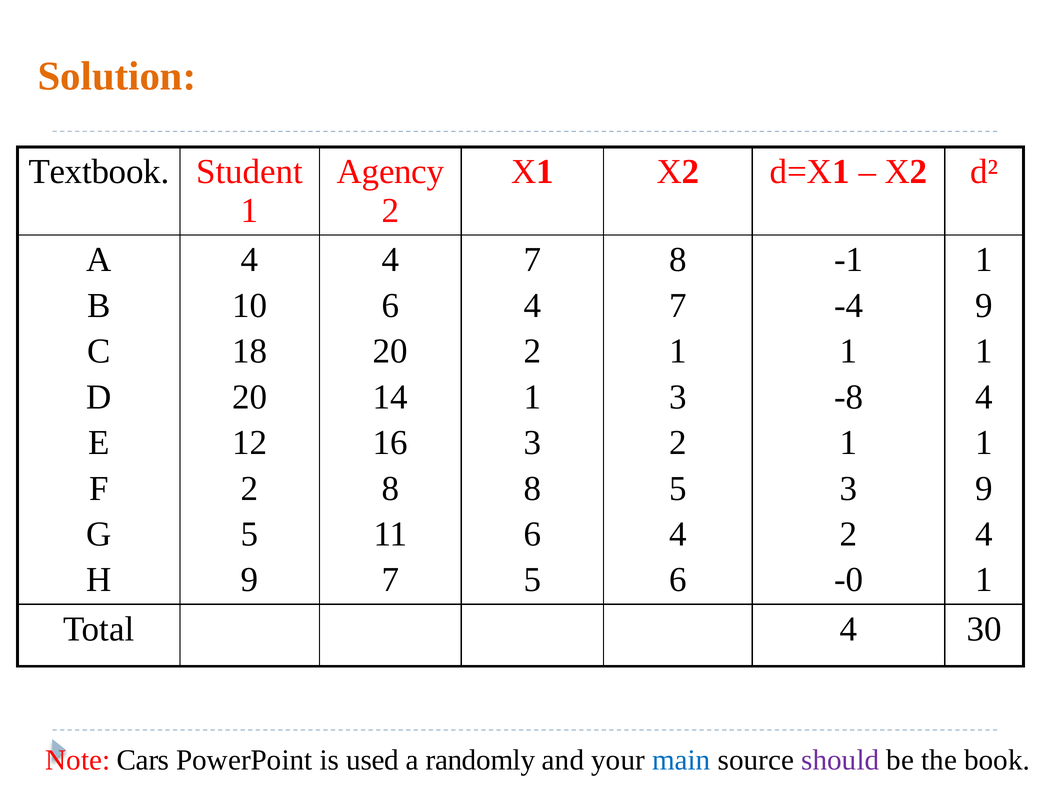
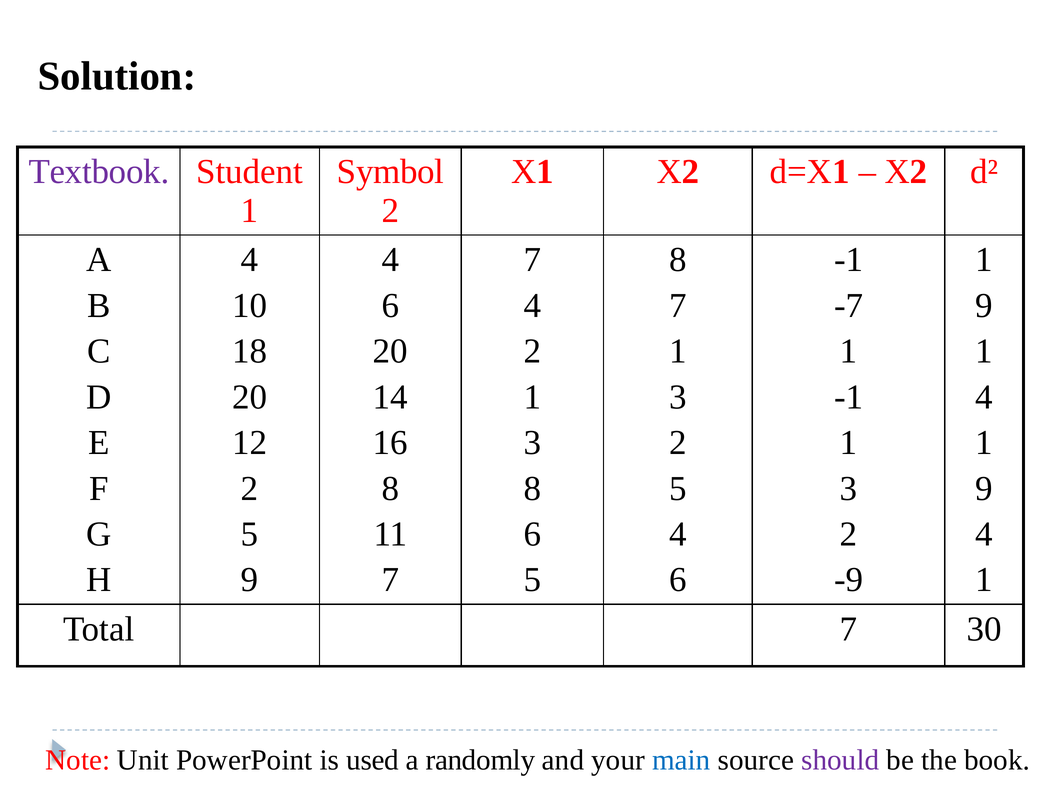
Solution colour: orange -> black
Textbook colour: black -> purple
Agency: Agency -> Symbol
-4: -4 -> -7
-8 at (849, 397): -8 -> -1
-0: -0 -> -9
Total 4: 4 -> 7
Cars: Cars -> Unit
